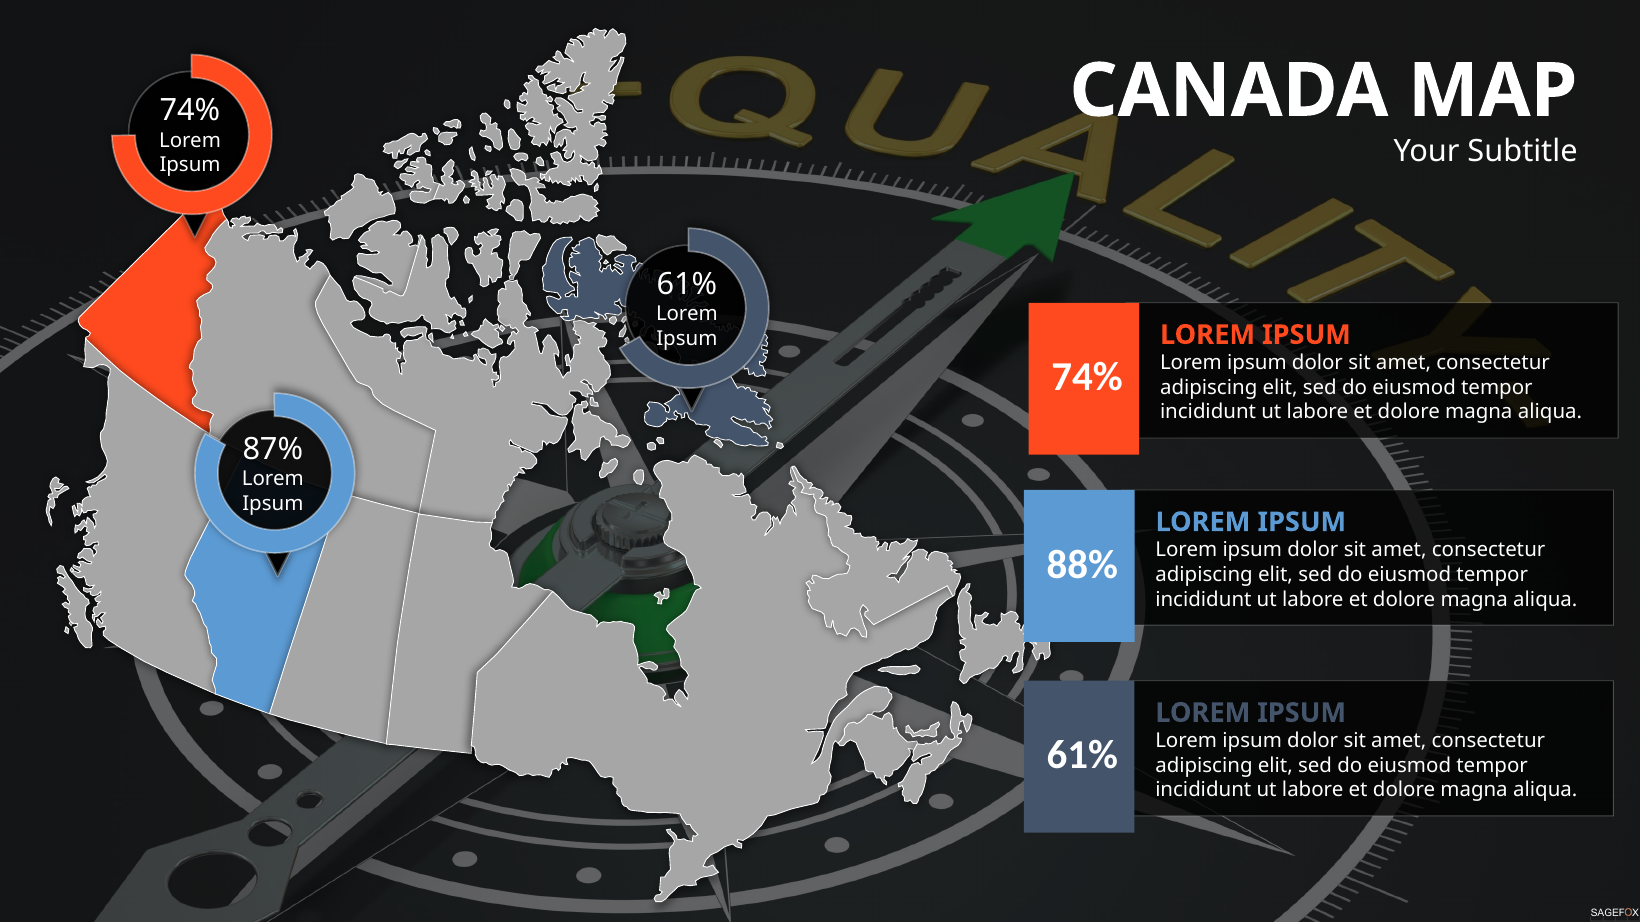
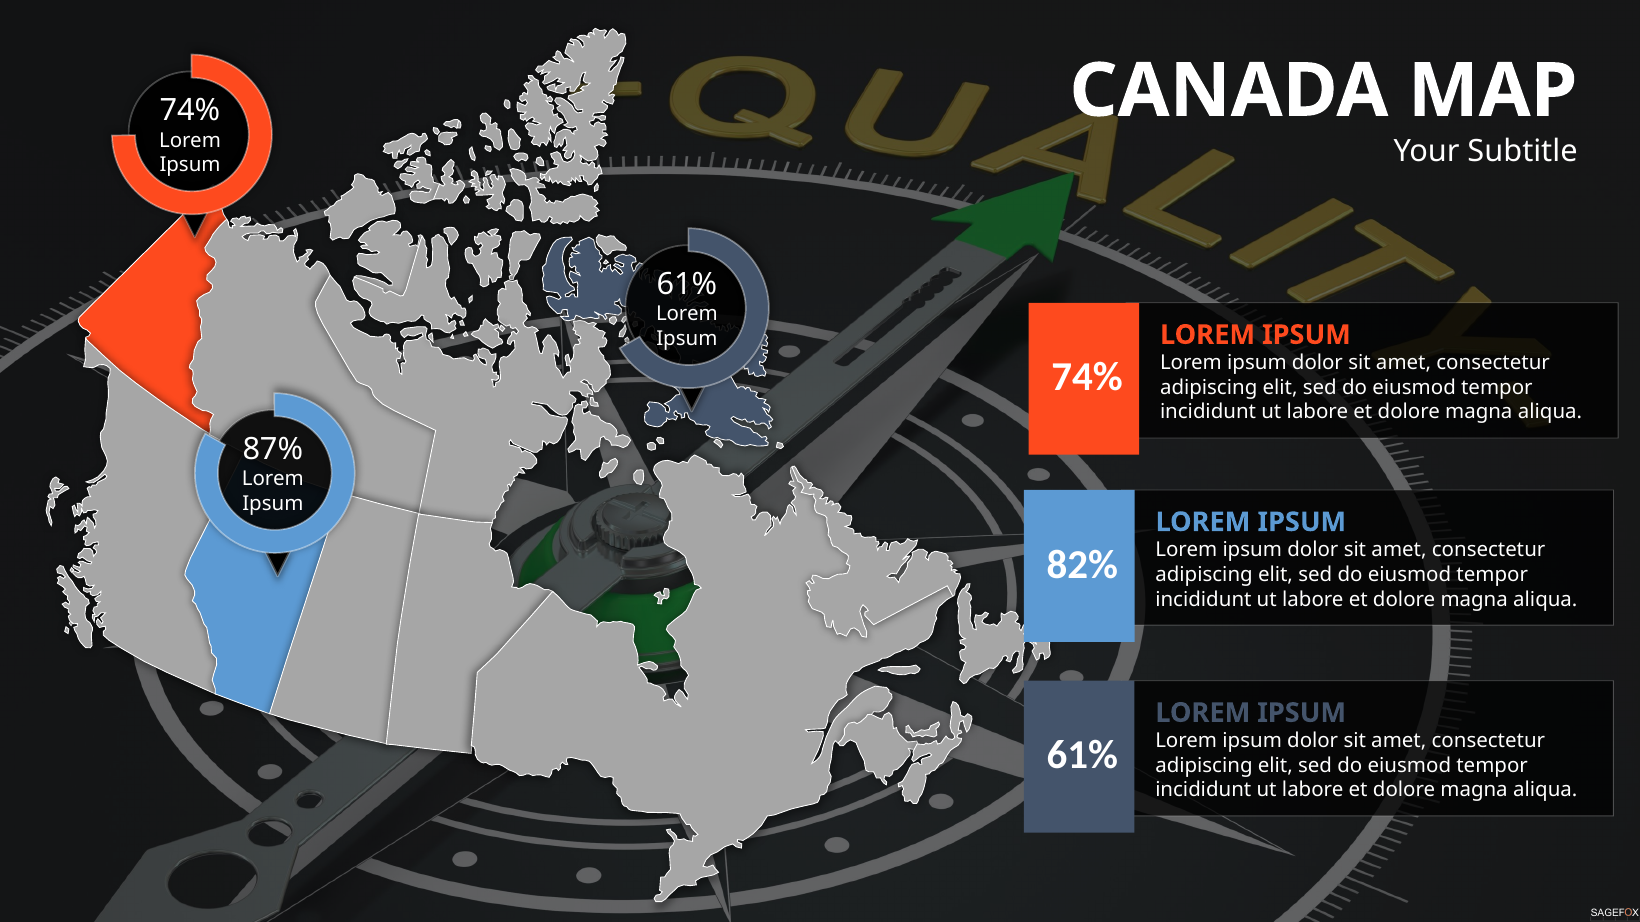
88%: 88% -> 82%
